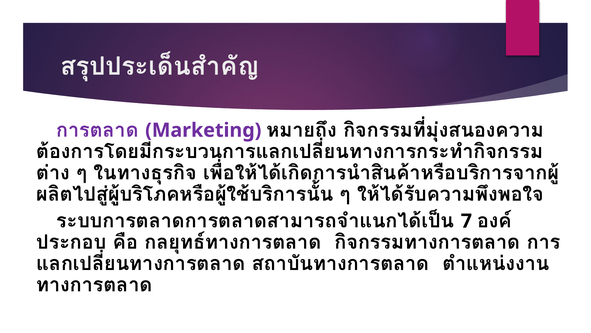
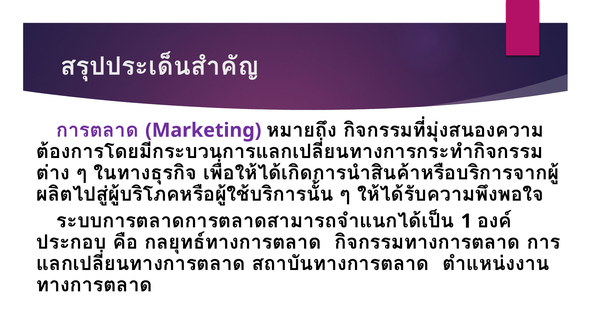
7: 7 -> 1
